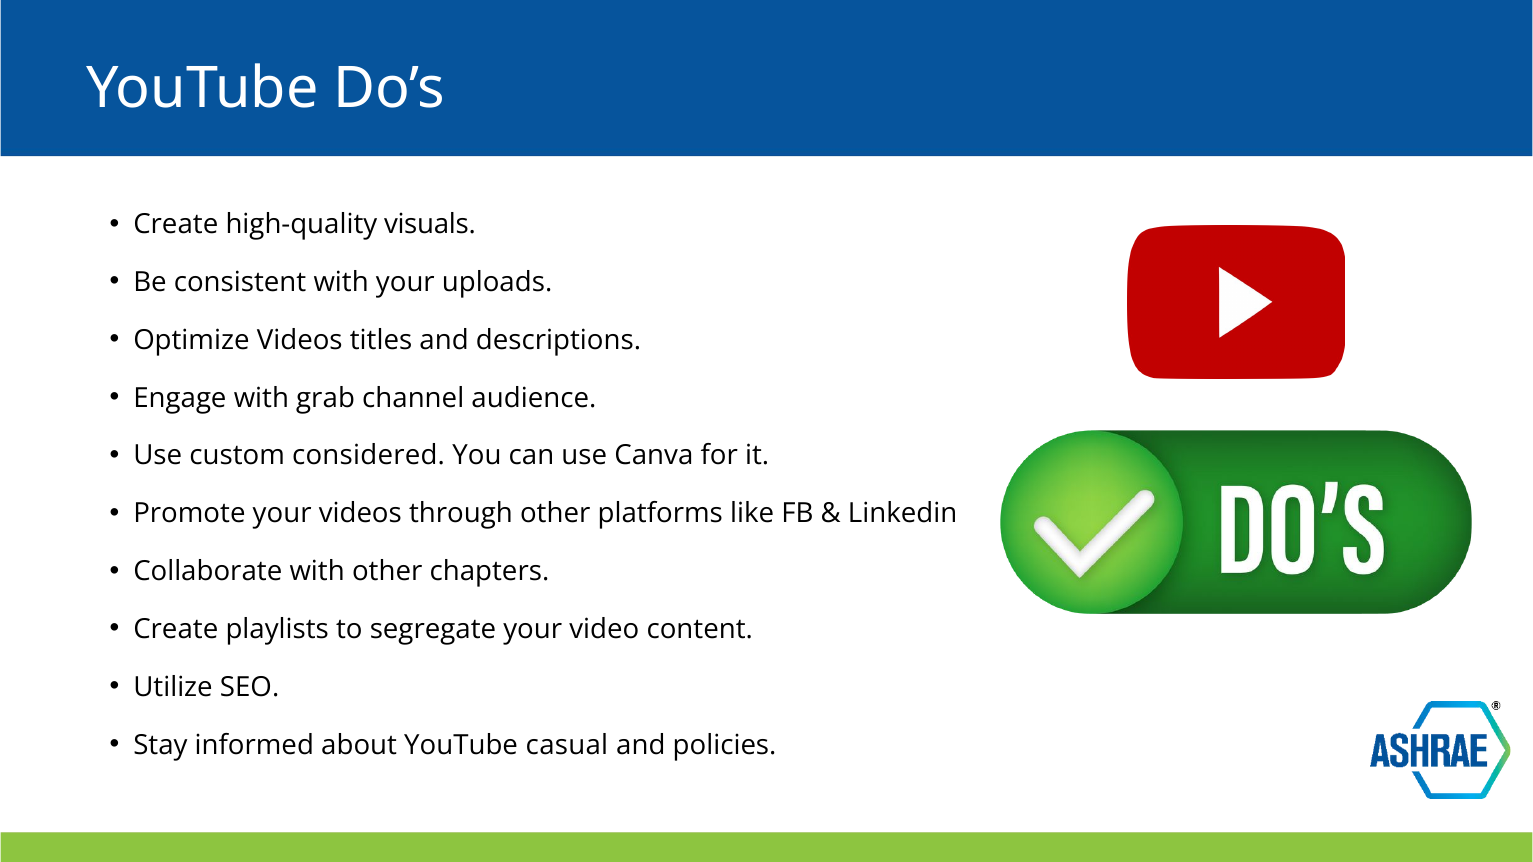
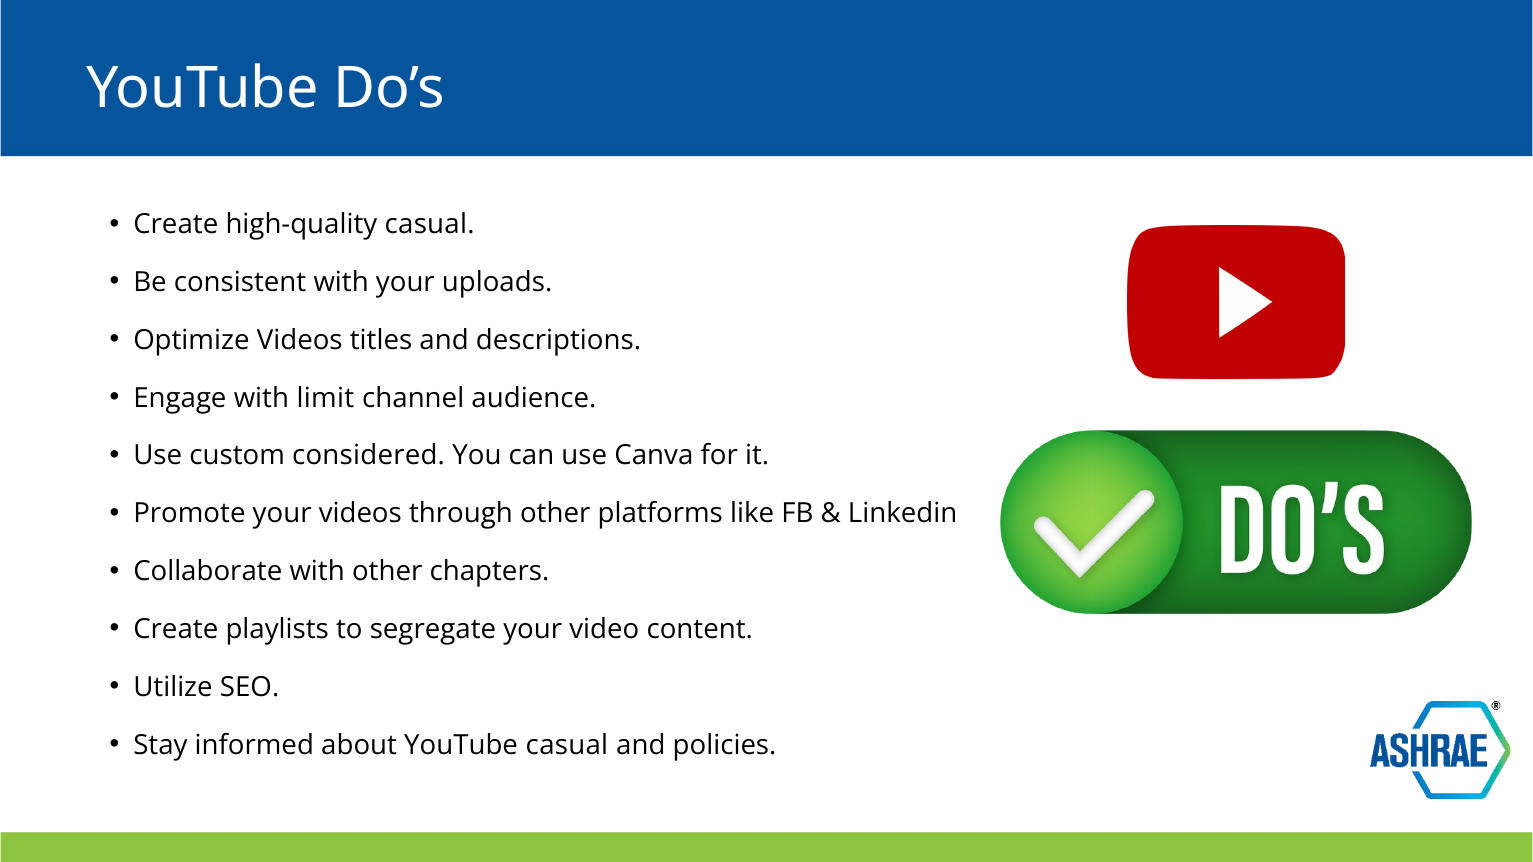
high-quality visuals: visuals -> casual
grab: grab -> limit
